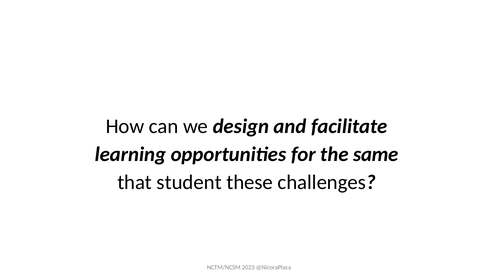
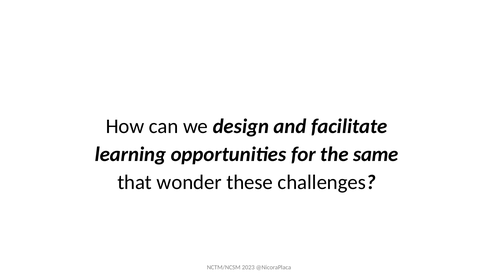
student: student -> wonder
